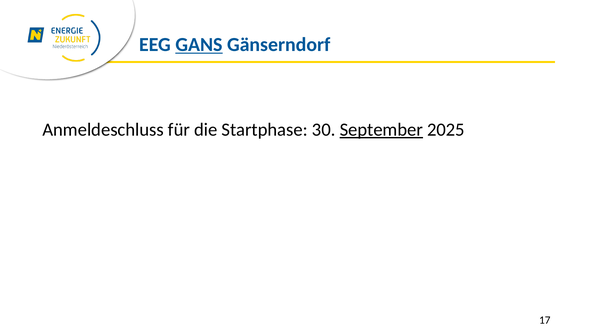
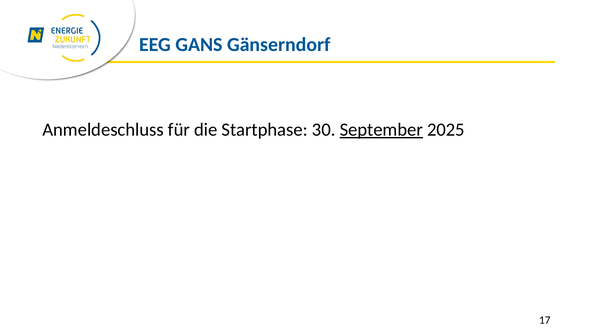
GANS underline: present -> none
